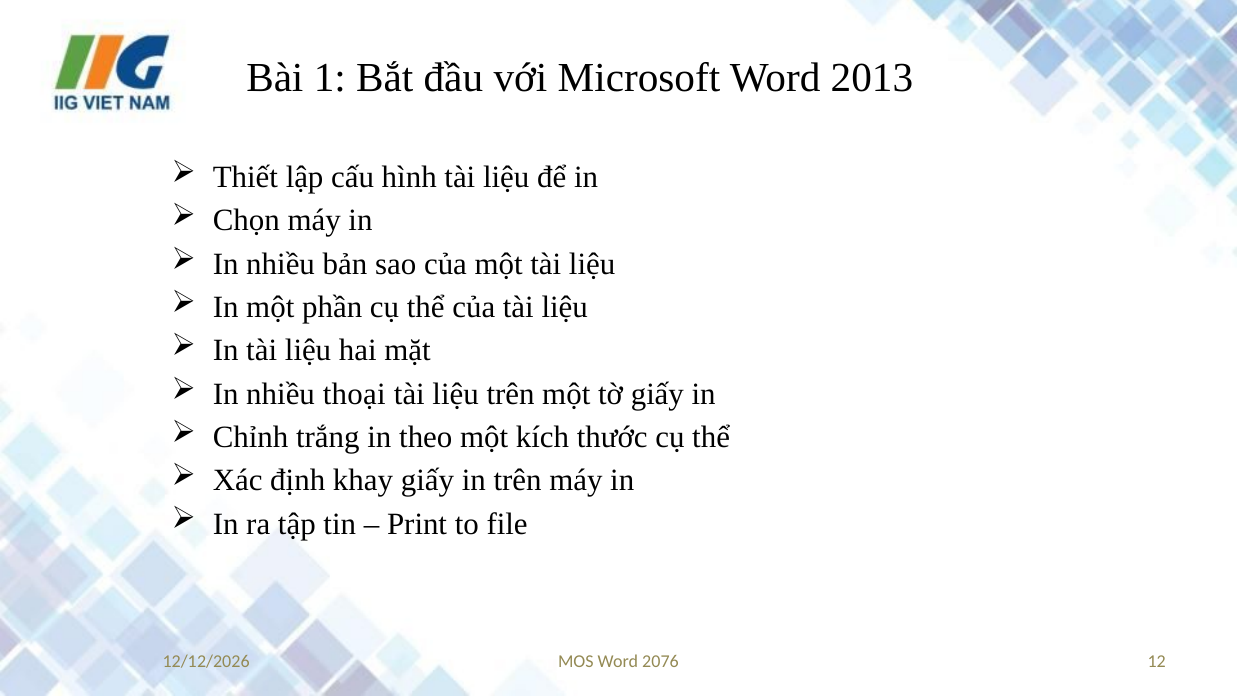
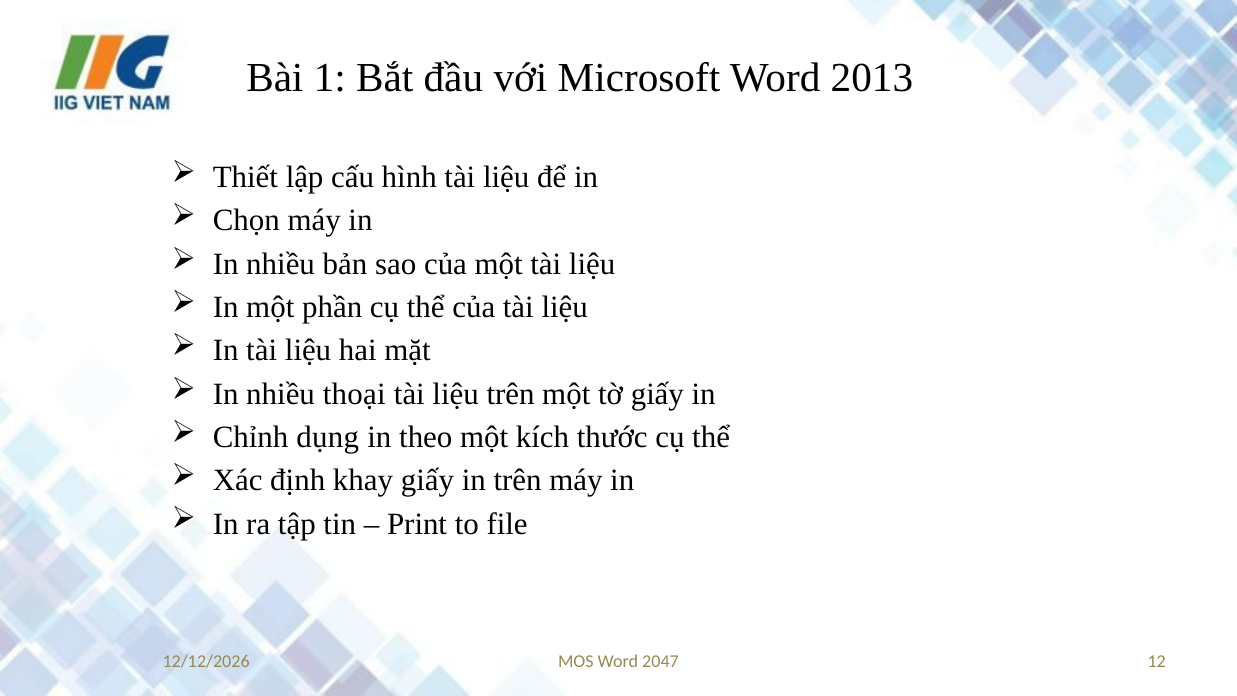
trắng: trắng -> dụng
2076: 2076 -> 2047
